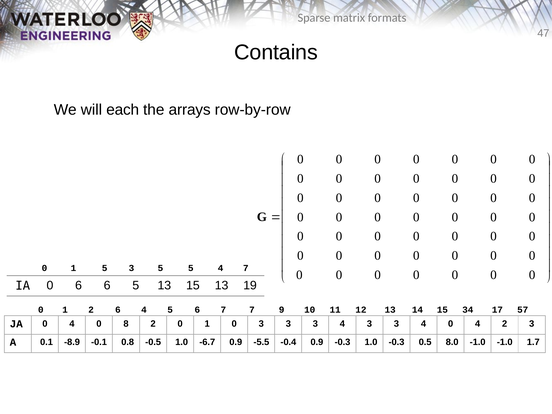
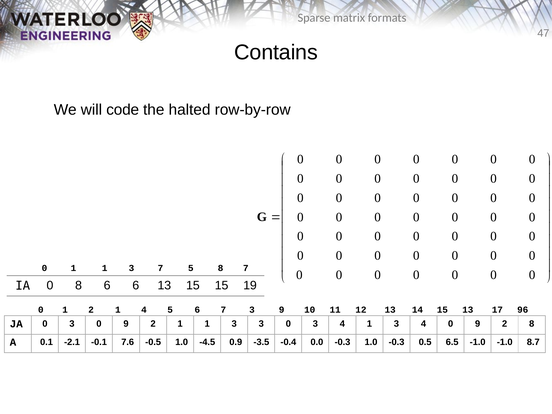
each: each -> code
arrays: arrays -> halted
0 1 5: 5 -> 1
3 5: 5 -> 7
5 4: 4 -> 8
0 6: 6 -> 8
6 5: 5 -> 6
15 13: 13 -> 15
1 2 6: 6 -> 1
7 7: 7 -> 3
15 34: 34 -> 13
57: 57 -> 96
JA 0 4: 4 -> 3
8 at (126, 324): 8 -> 9
0 at (180, 324): 0 -> 1
0 at (234, 324): 0 -> 3
3 at (288, 324): 3 -> 0
4 3: 3 -> 1
4 0 4: 4 -> 9
2 3: 3 -> 8
-8.9: -8.9 -> -2.1
0.8: 0.8 -> 7.6
-6.7: -6.7 -> -4.5
-5.5: -5.5 -> -3.5
-0.4 0.9: 0.9 -> 0.0
8.0: 8.0 -> 6.5
1.7: 1.7 -> 8.7
